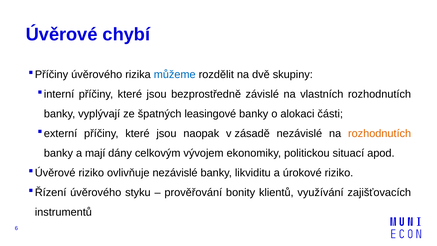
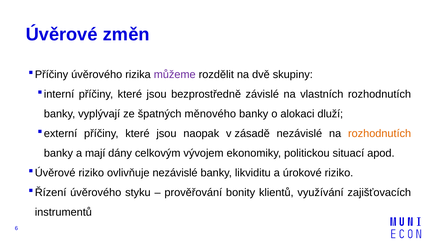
chybí: chybí -> změn
můžeme colour: blue -> purple
leasingové: leasingové -> měnového
části: části -> dluží
